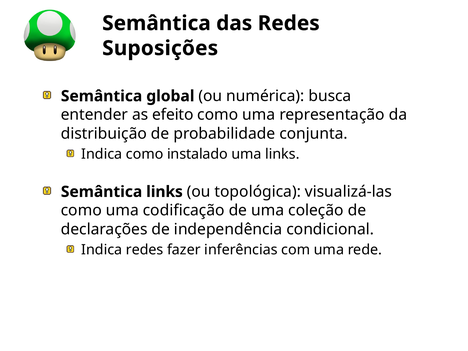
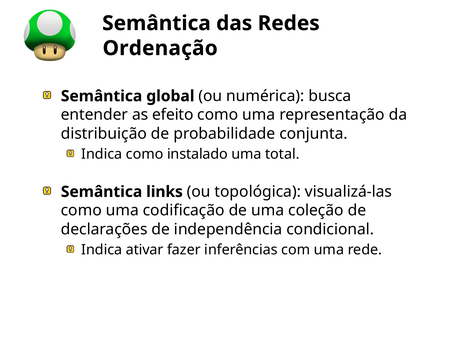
Suposições: Suposições -> Ordenação
uma links: links -> total
Indica redes: redes -> ativar
